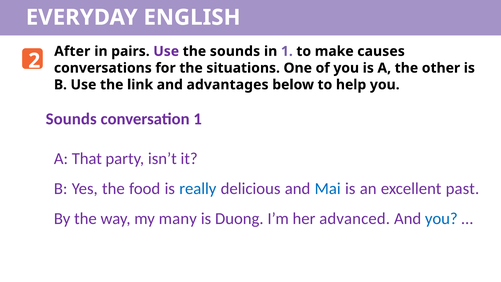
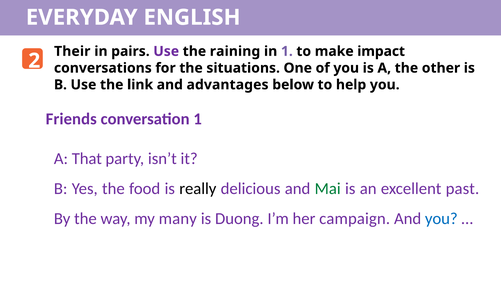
After: After -> Their
the sounds: sounds -> raining
causes: causes -> impact
Sounds at (71, 119): Sounds -> Friends
really colour: blue -> black
Mai colour: blue -> green
advanced: advanced -> campaign
